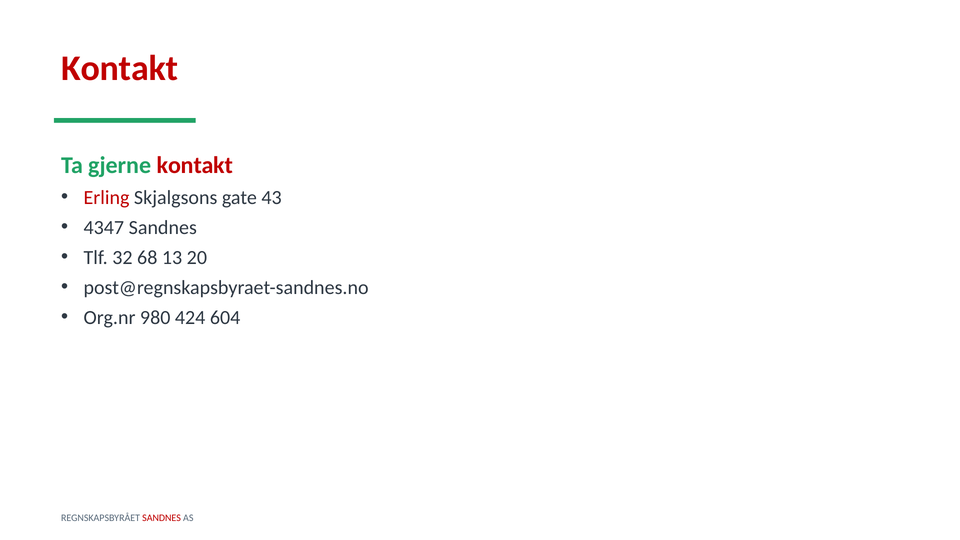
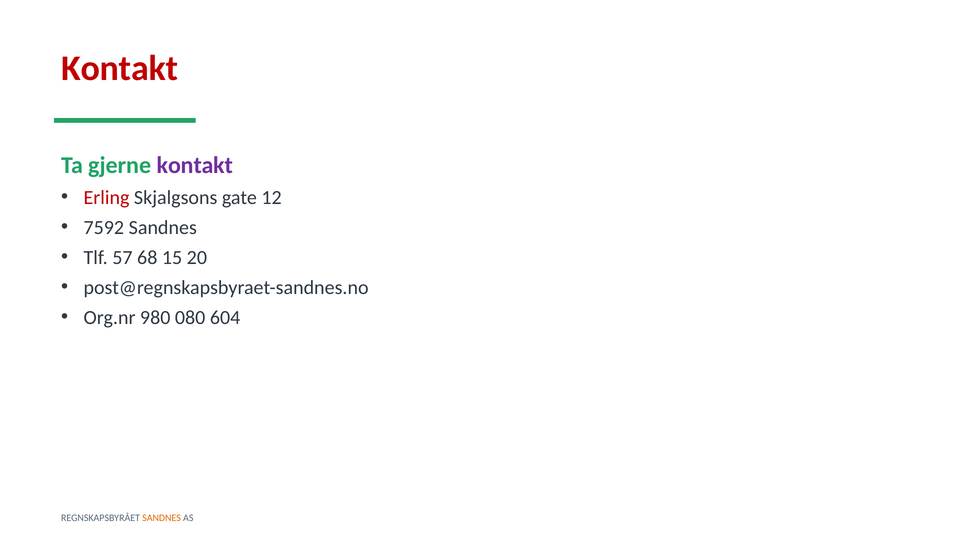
kontakt at (195, 165) colour: red -> purple
43: 43 -> 12
4347: 4347 -> 7592
32: 32 -> 57
13: 13 -> 15
424: 424 -> 080
SANDNES at (162, 518) colour: red -> orange
